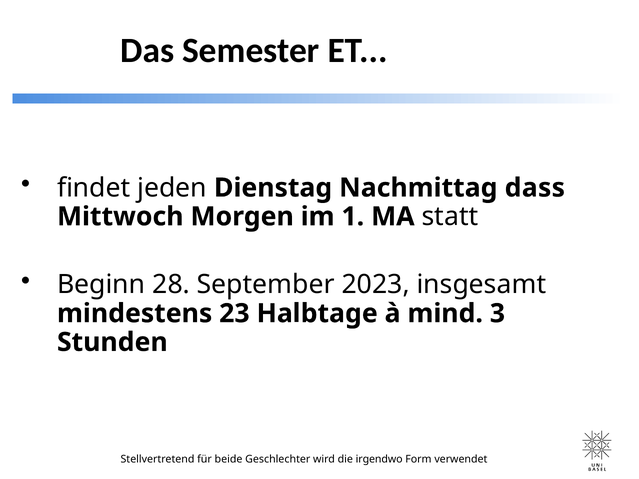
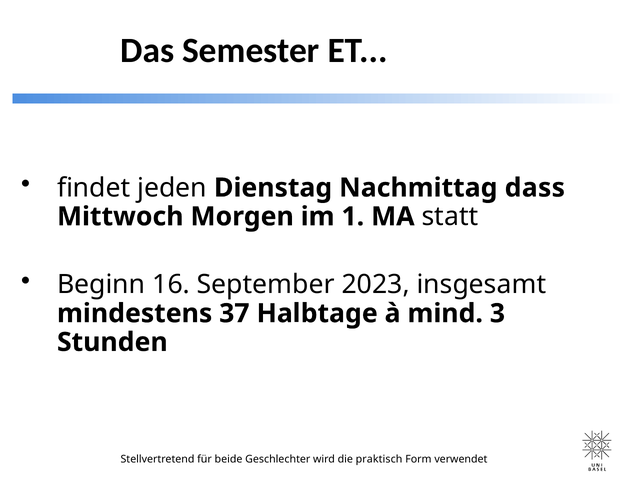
28: 28 -> 16
23: 23 -> 37
irgendwo: irgendwo -> praktisch
